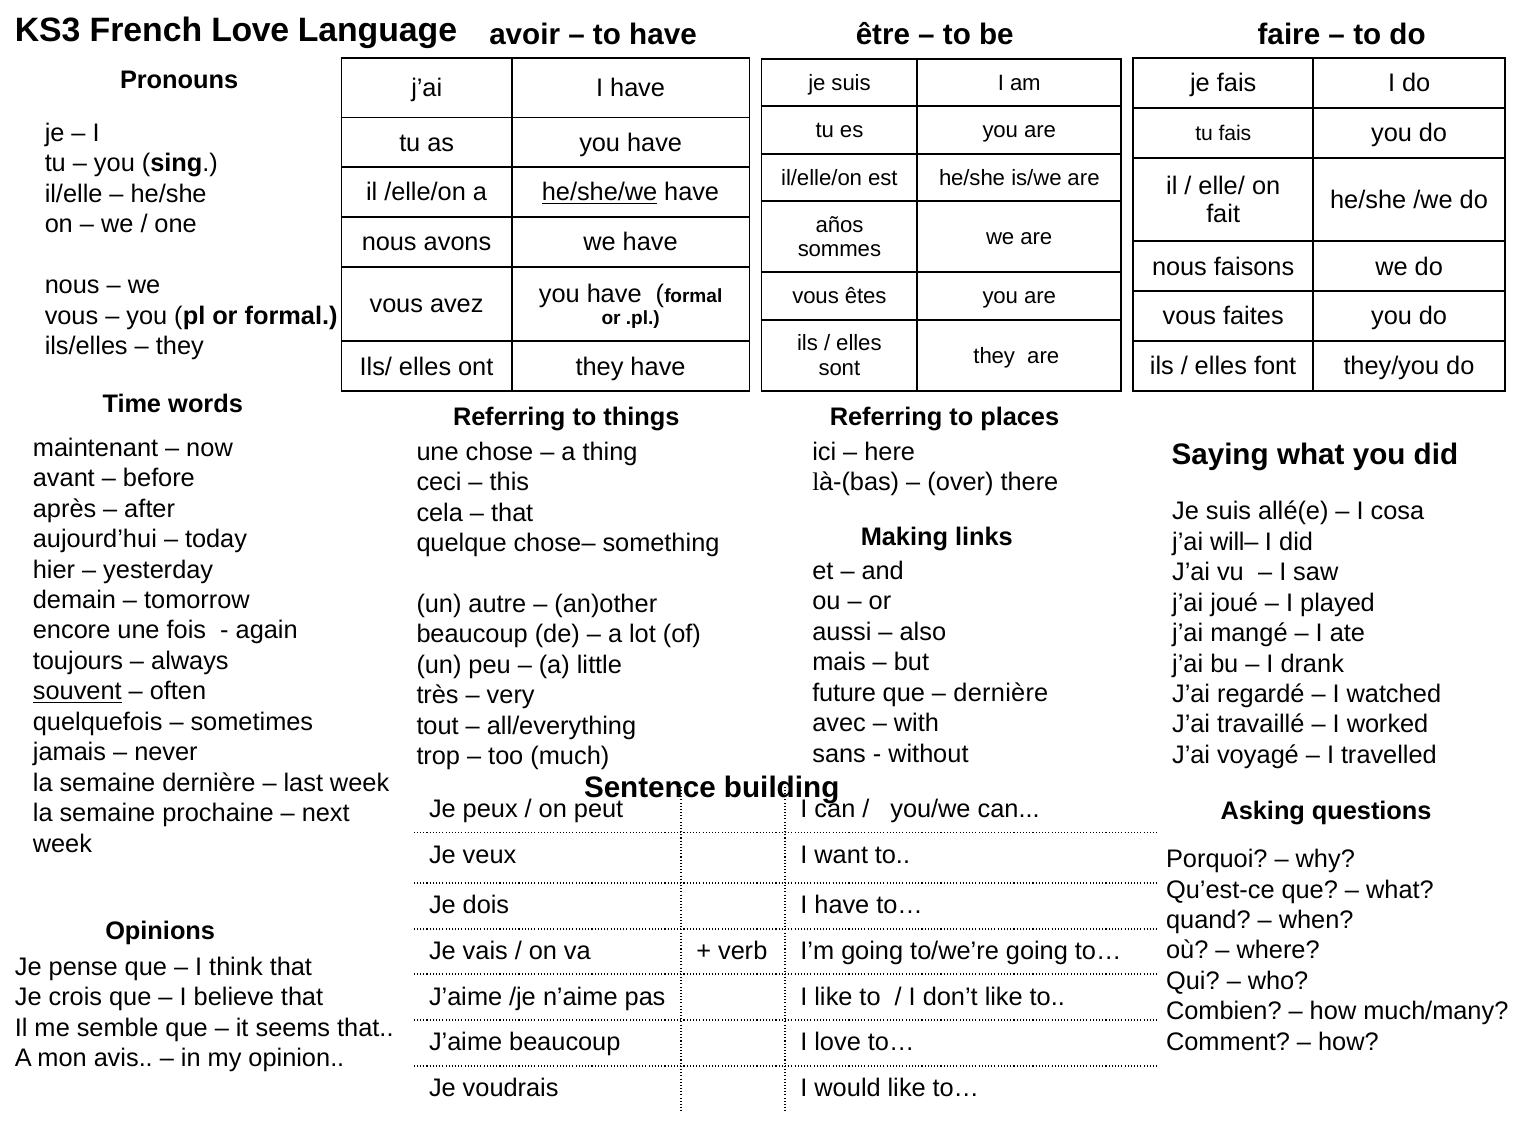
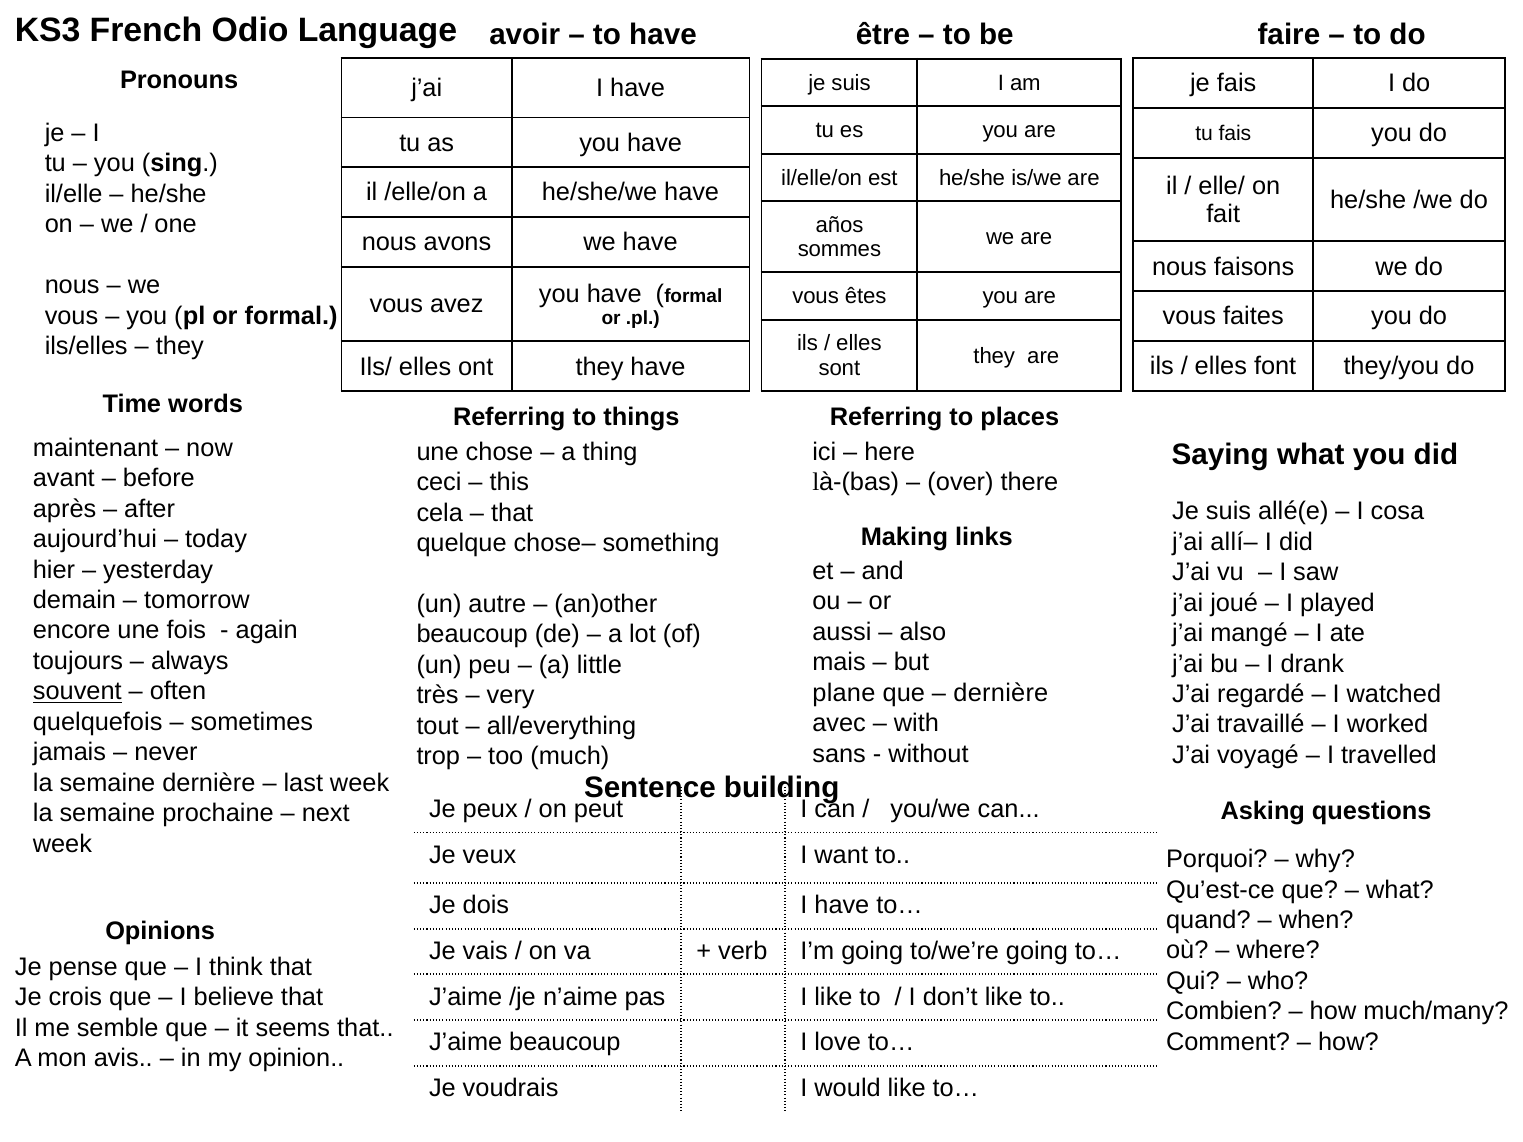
French Love: Love -> Odio
he/she/we underline: present -> none
will–: will– -> allí–
future: future -> plane
